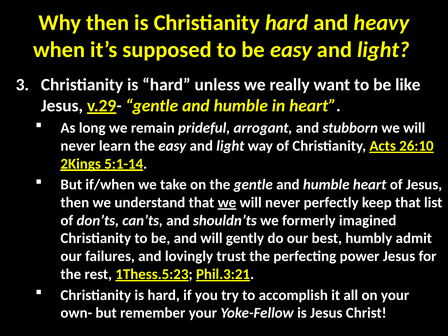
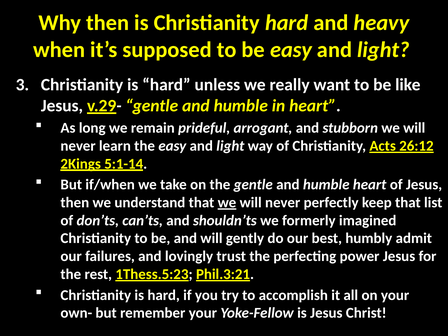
26:10: 26:10 -> 26:12
